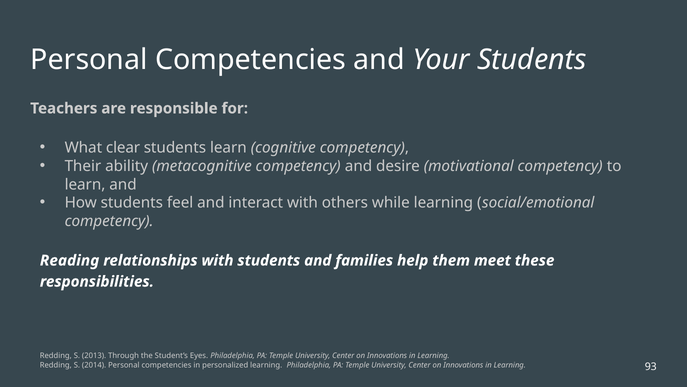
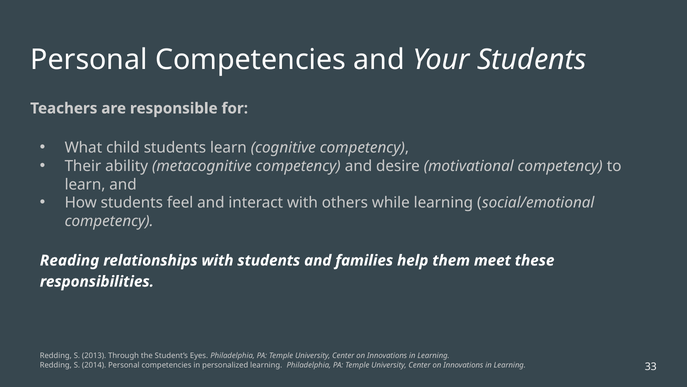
clear: clear -> child
93: 93 -> 33
